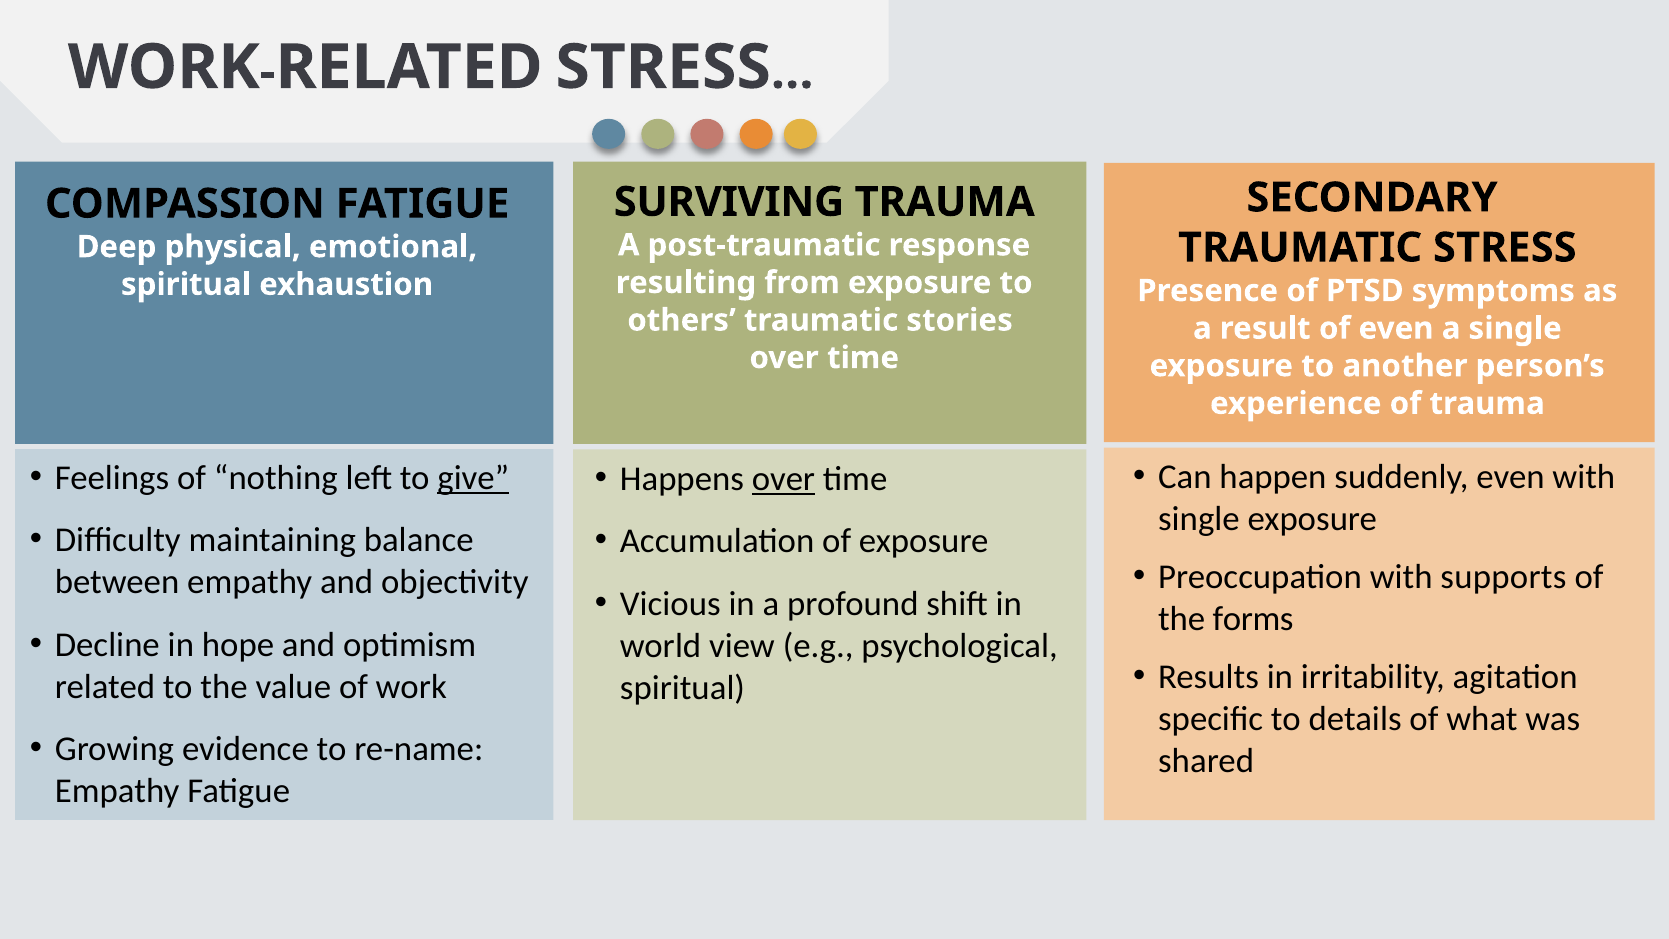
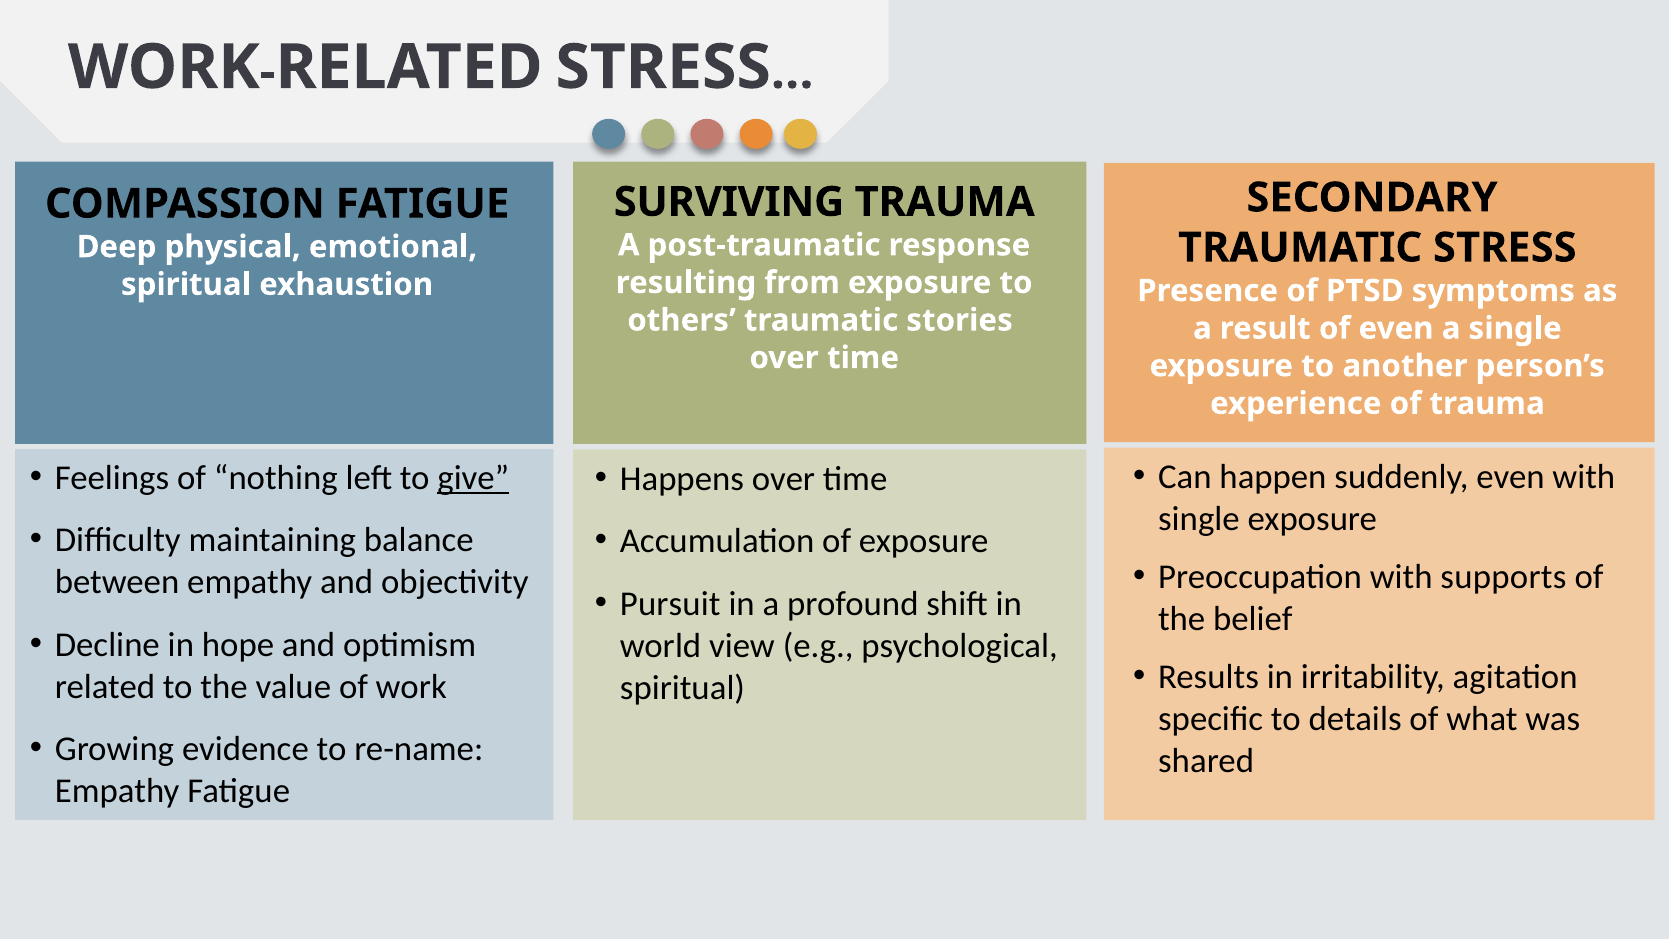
over at (784, 479) underline: present -> none
Vicious: Vicious -> Pursuit
forms: forms -> belief
